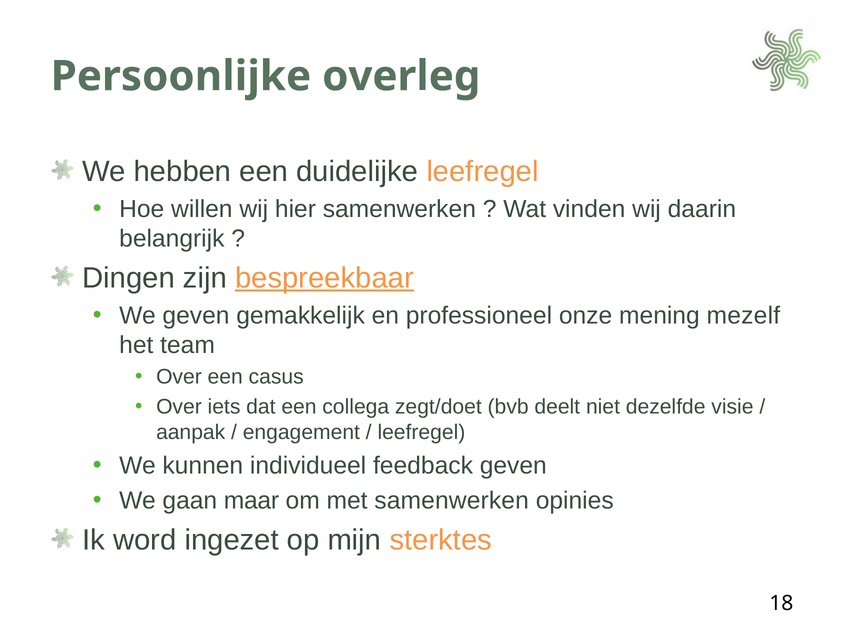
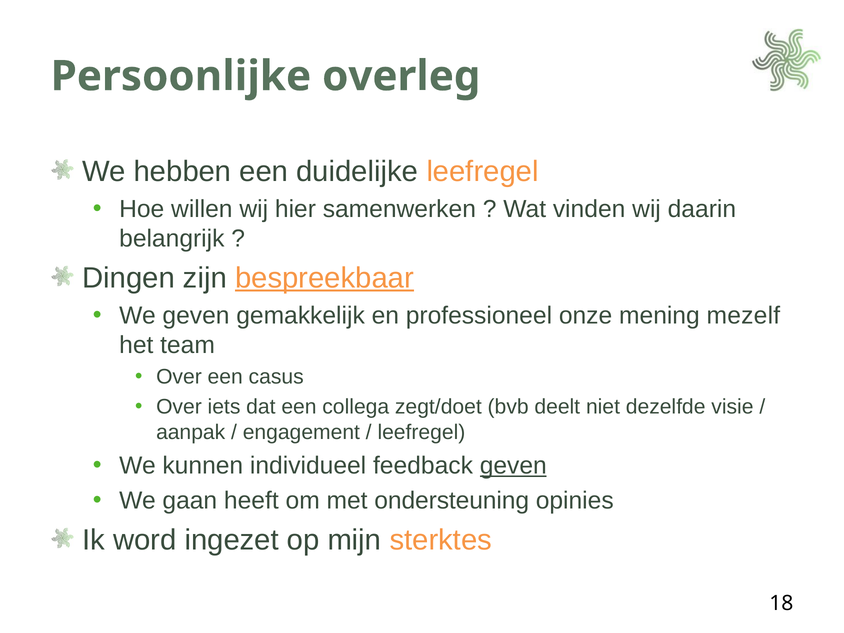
geven at (513, 466) underline: none -> present
maar: maar -> heeft
met samenwerken: samenwerken -> ondersteuning
